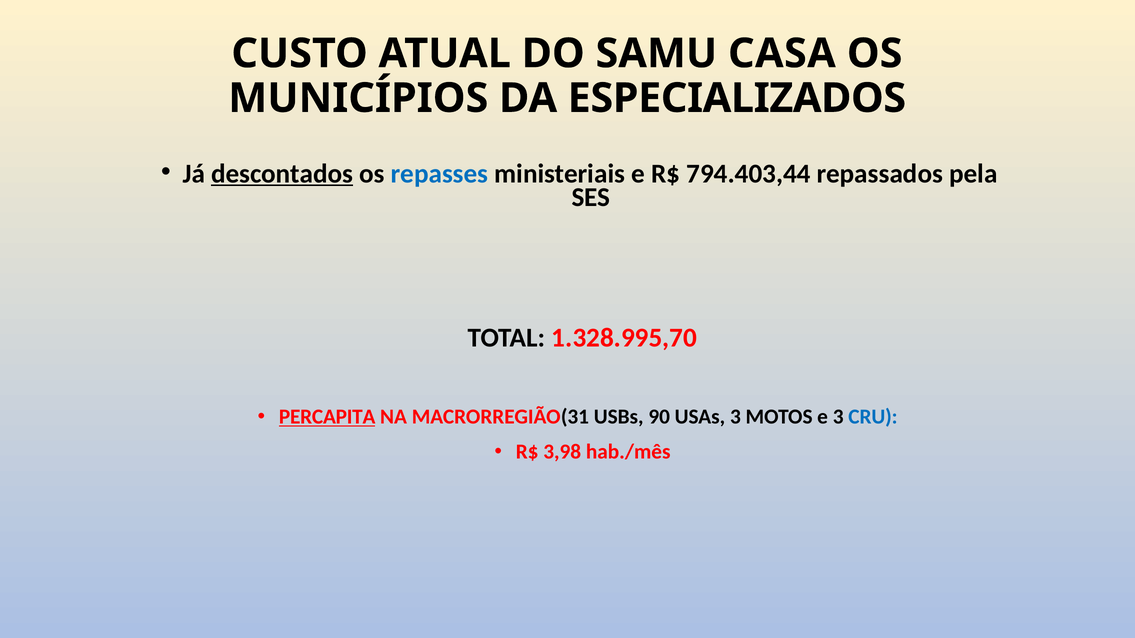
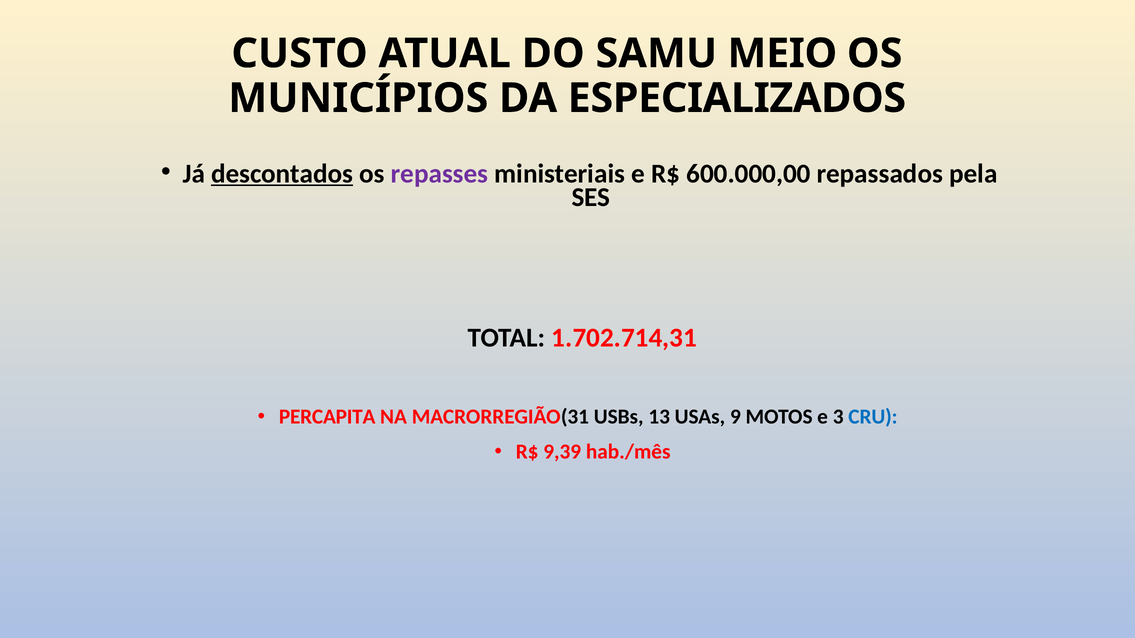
CASA: CASA -> MEIO
repasses colour: blue -> purple
794.403,44: 794.403,44 -> 600.000,00
1.328.995,70: 1.328.995,70 -> 1.702.714,31
PERCAPITA underline: present -> none
90: 90 -> 13
USAs 3: 3 -> 9
3,98: 3,98 -> 9,39
